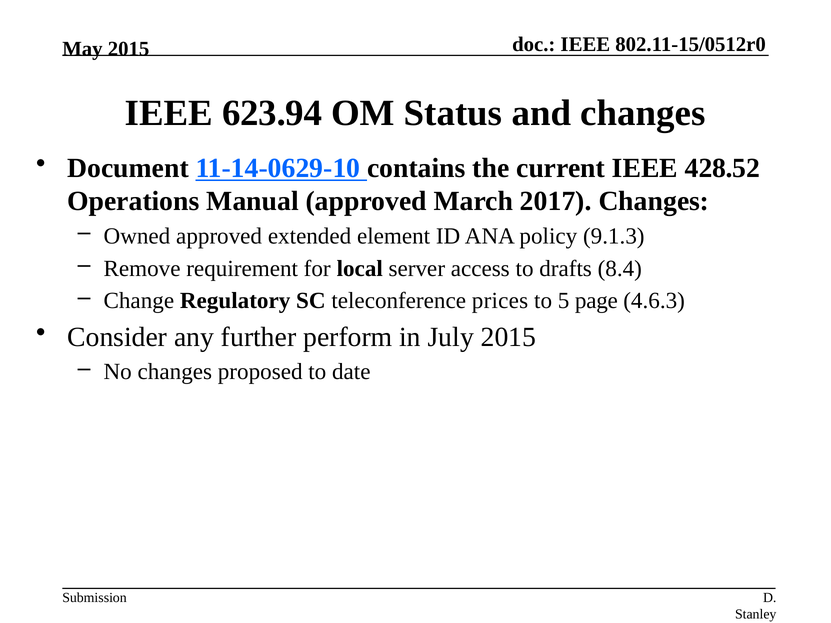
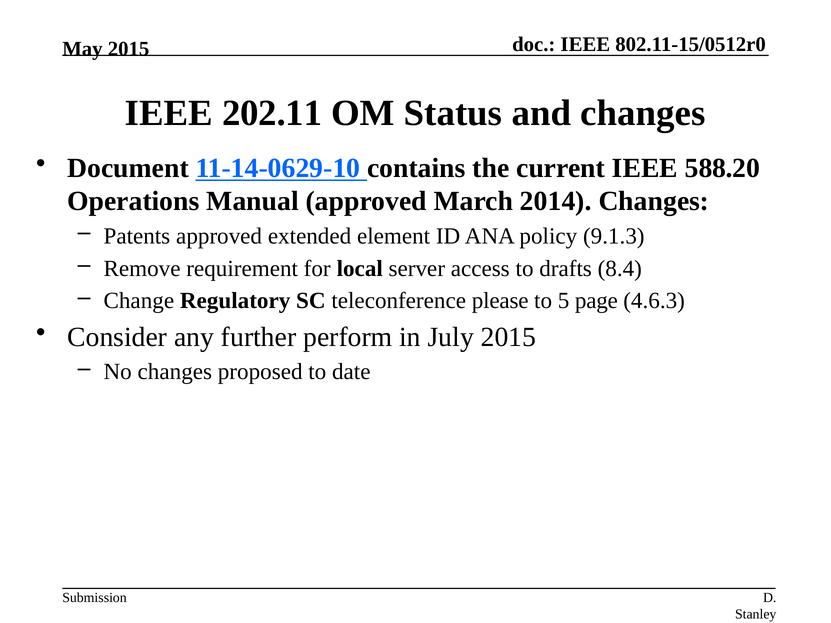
623.94: 623.94 -> 202.11
428.52: 428.52 -> 588.20
2017: 2017 -> 2014
Owned: Owned -> Patents
prices: prices -> please
